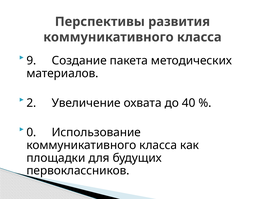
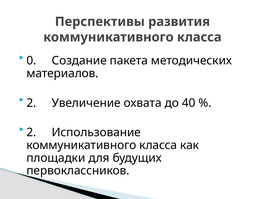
9: 9 -> 0
0 at (31, 132): 0 -> 2
